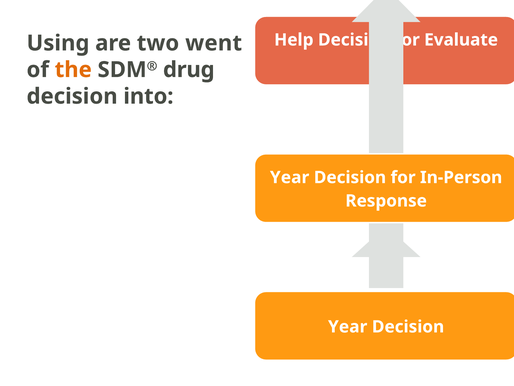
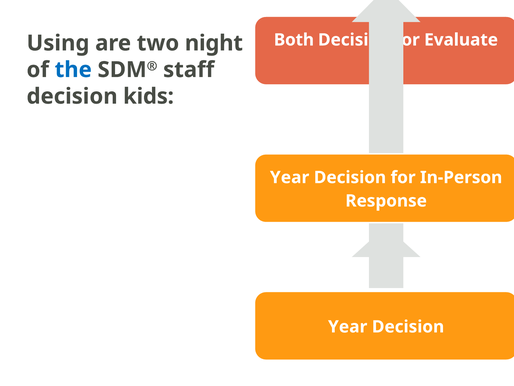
Help: Help -> Both
went: went -> night
the colour: orange -> blue
drug: drug -> staff
into: into -> kids
